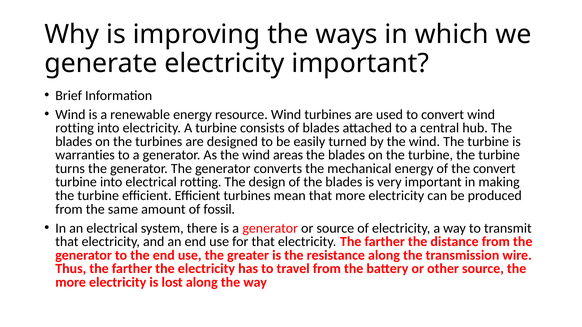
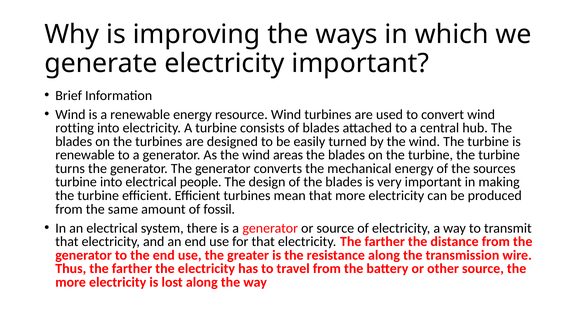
warranties at (85, 155): warranties -> renewable
the convert: convert -> sources
electrical rotting: rotting -> people
